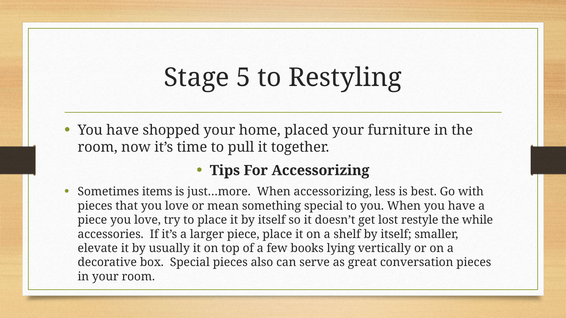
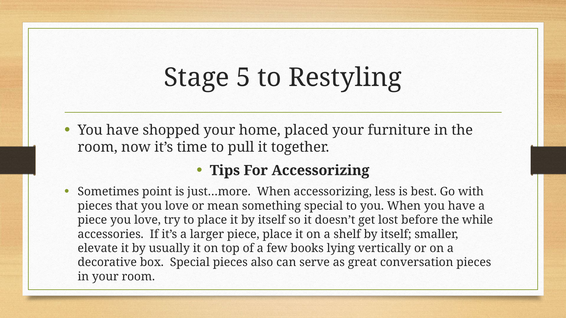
items: items -> point
restyle: restyle -> before
